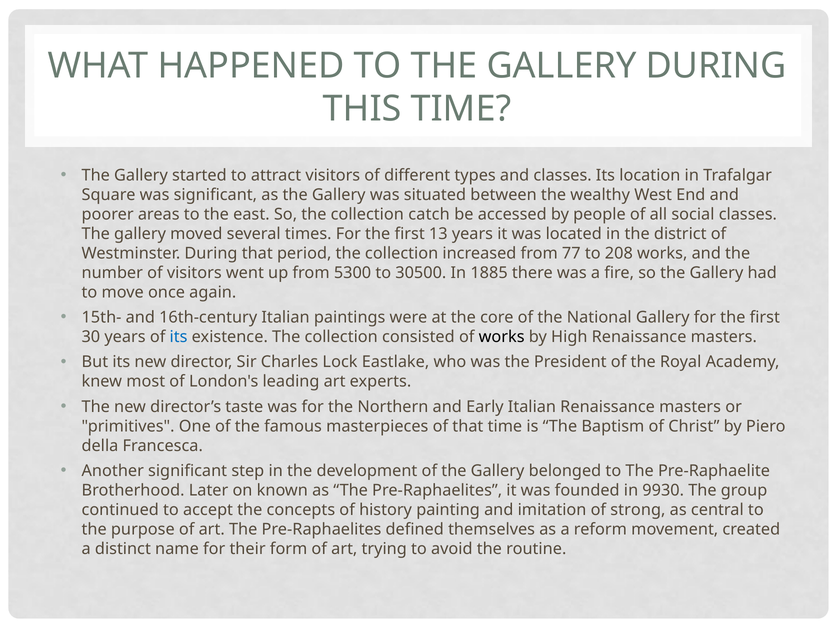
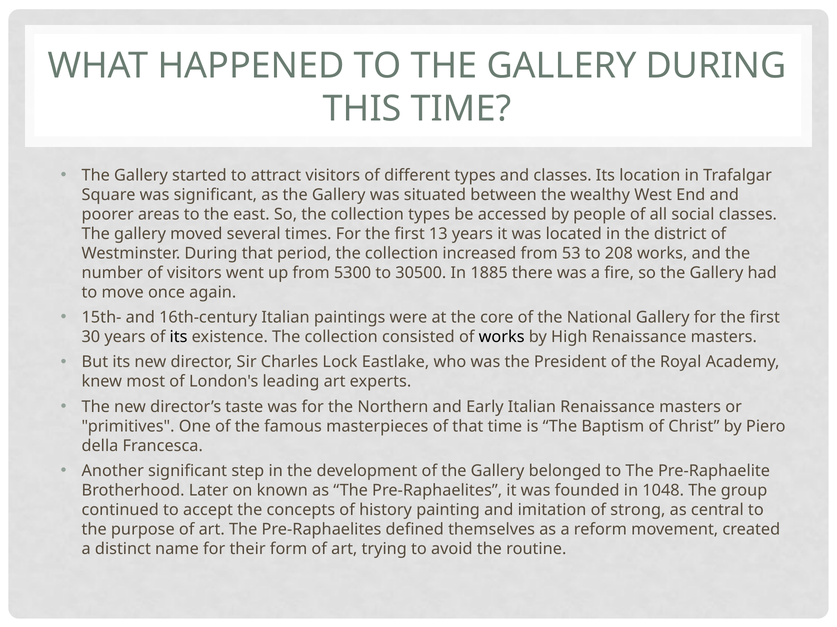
collection catch: catch -> types
77: 77 -> 53
its at (178, 337) colour: blue -> black
9930: 9930 -> 1048
